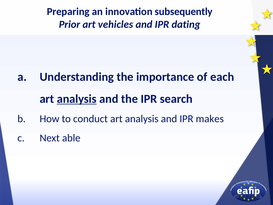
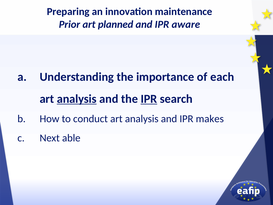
subsequently: subsequently -> maintenance
vehicles: vehicles -> planned
dating: dating -> aware
IPR at (149, 99) underline: none -> present
